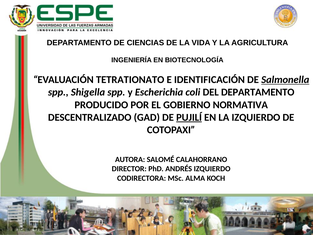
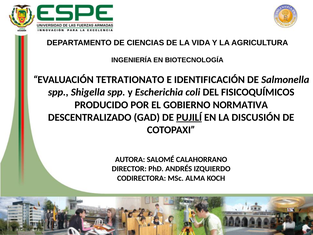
Salmonella underline: present -> none
DEL DEPARTAMENTO: DEPARTAMENTO -> FISICOQUÍMICOS
LA IZQUIERDO: IZQUIERDO -> DISCUSIÓN
